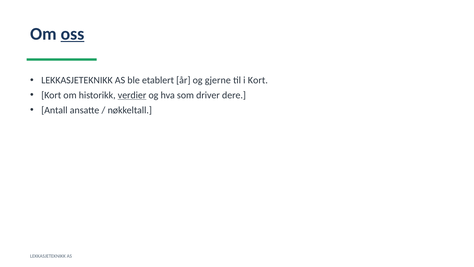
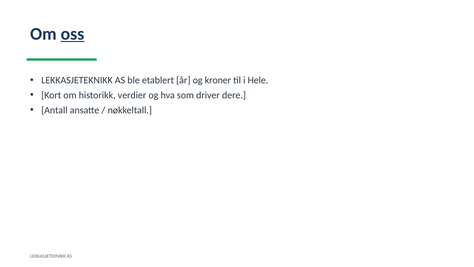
gjerne: gjerne -> kroner
i Kort: Kort -> Hele
verdier underline: present -> none
